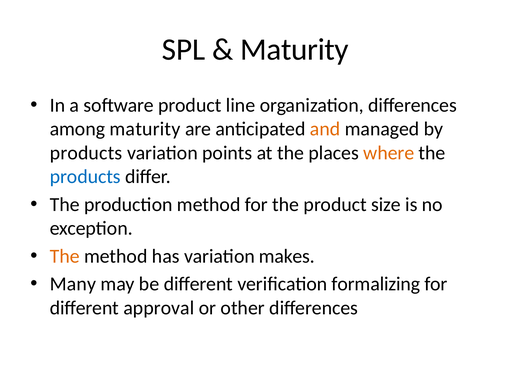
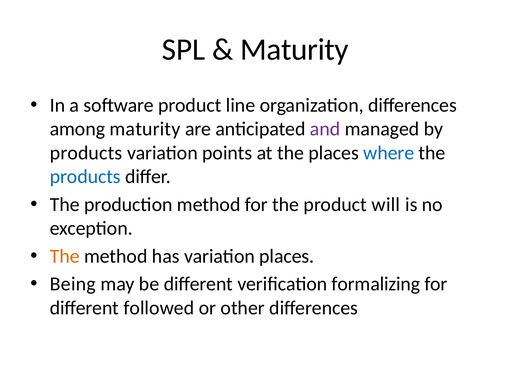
and colour: orange -> purple
where colour: orange -> blue
size: size -> will
variation makes: makes -> places
Many: Many -> Being
approval: approval -> followed
